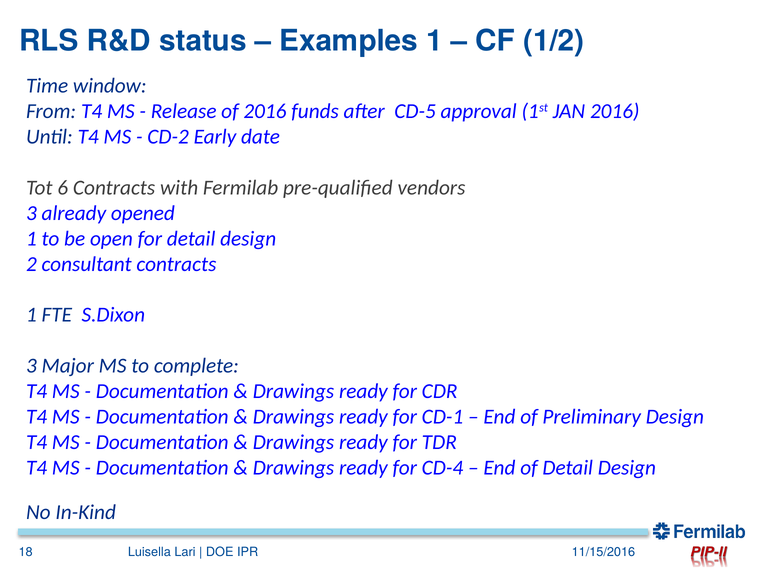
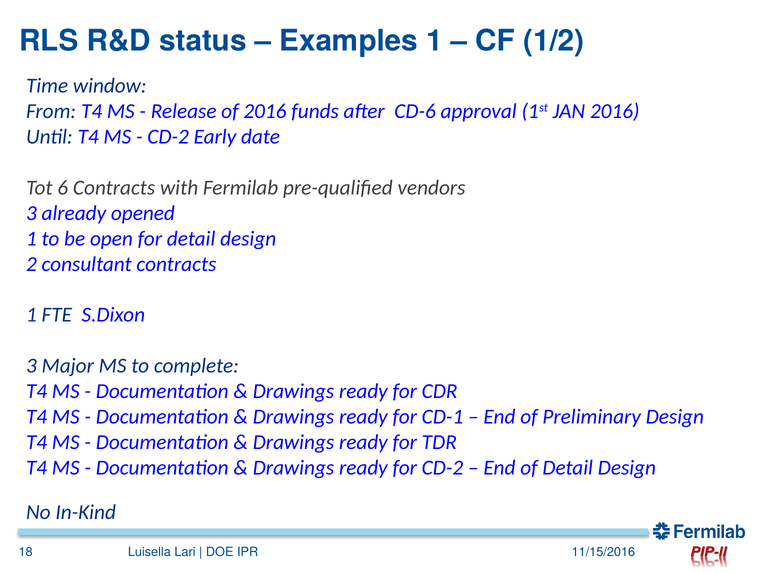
CD-5: CD-5 -> CD-6
for CD-4: CD-4 -> CD-2
